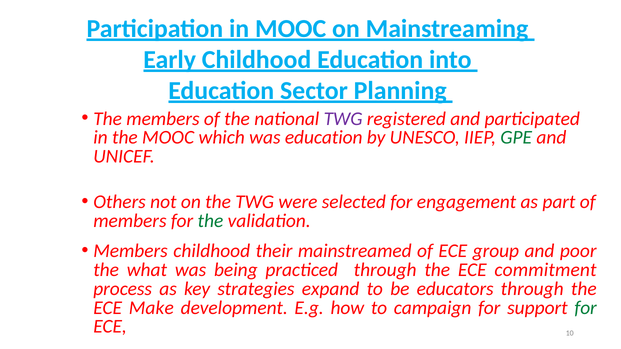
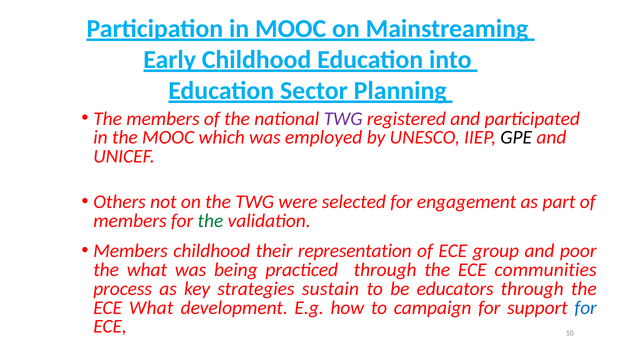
was education: education -> employed
GPE colour: green -> black
mainstreamed: mainstreamed -> representation
commitment: commitment -> communities
expand: expand -> sustain
ECE Make: Make -> What
for at (586, 308) colour: green -> blue
